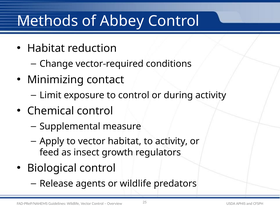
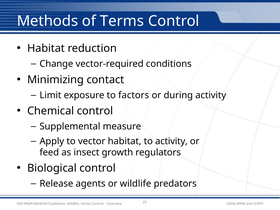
Abbey: Abbey -> Terms
to control: control -> factors
